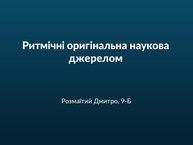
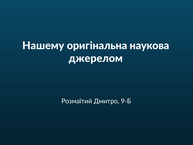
Ритмічні: Ритмічні -> Нашему
